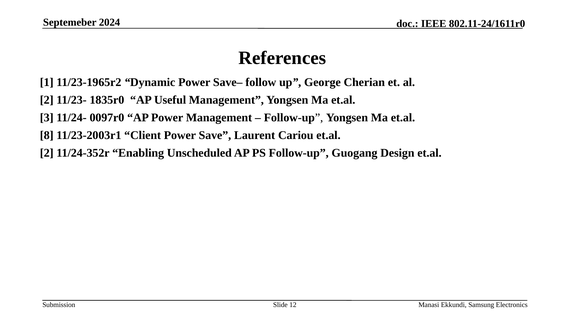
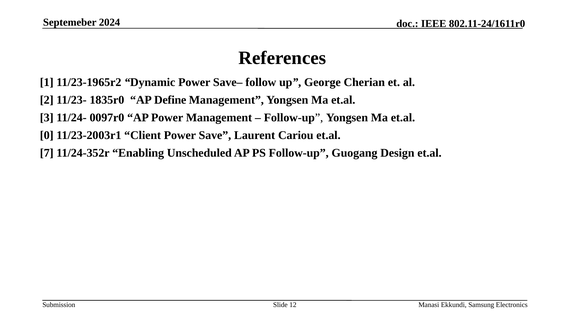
Useful: Useful -> Define
8: 8 -> 0
2 at (47, 153): 2 -> 7
